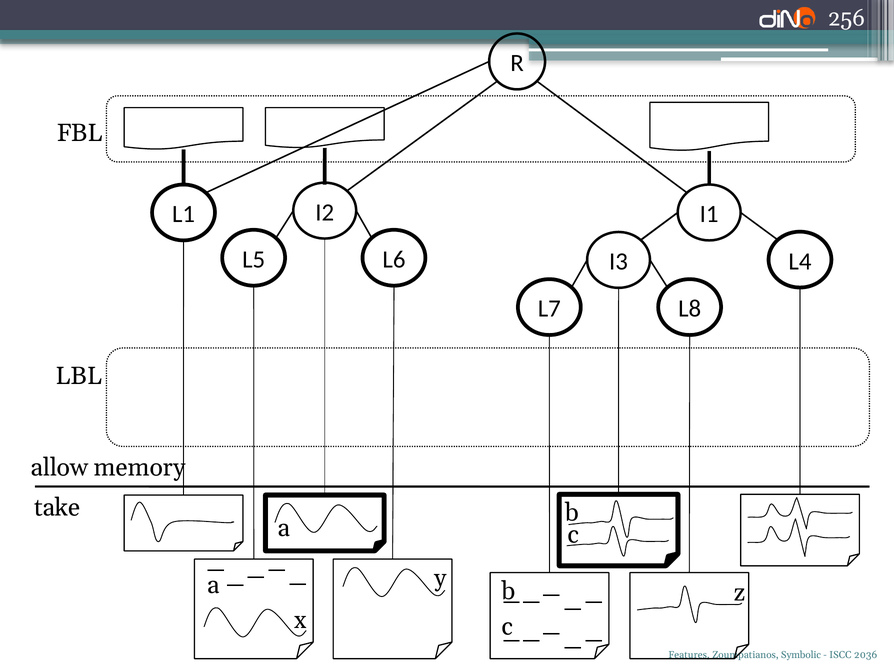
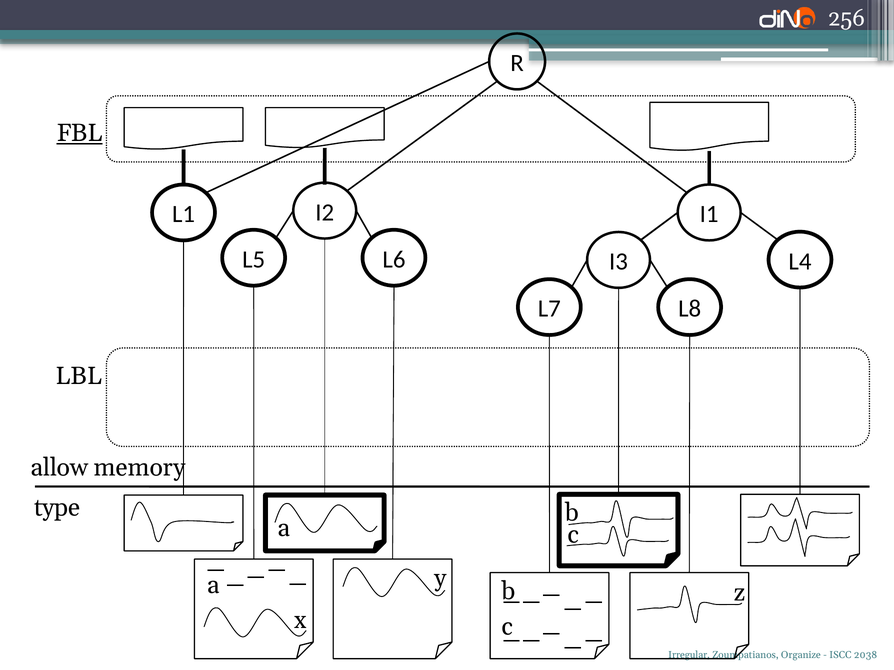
FBL underline: none -> present
take: take -> type
Features: Features -> Irregular
Symbolic: Symbolic -> Organize
2036: 2036 -> 2038
